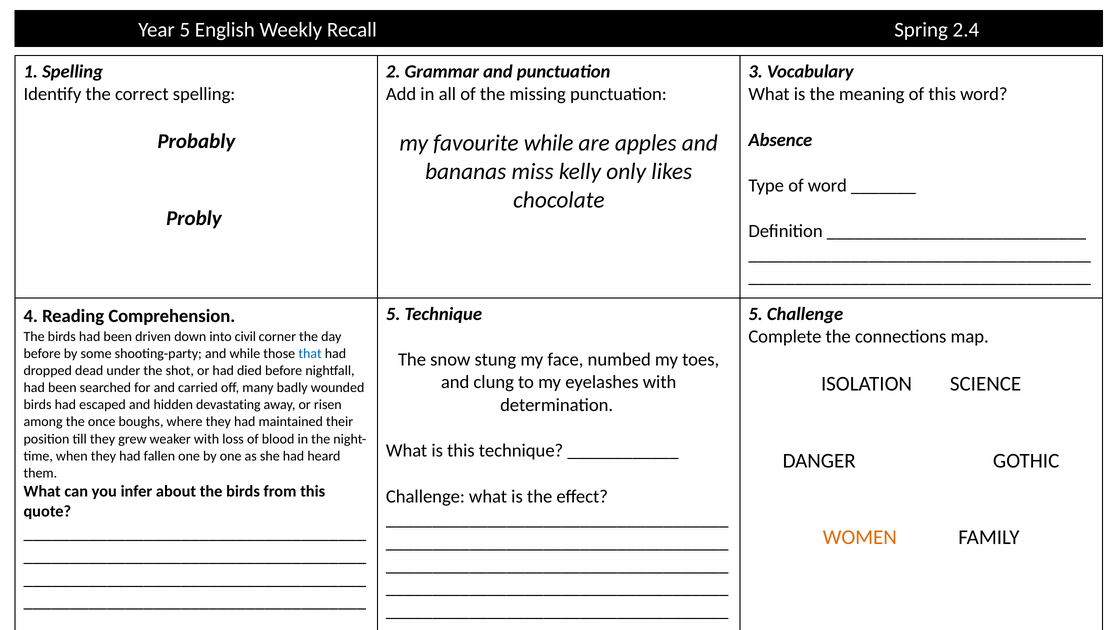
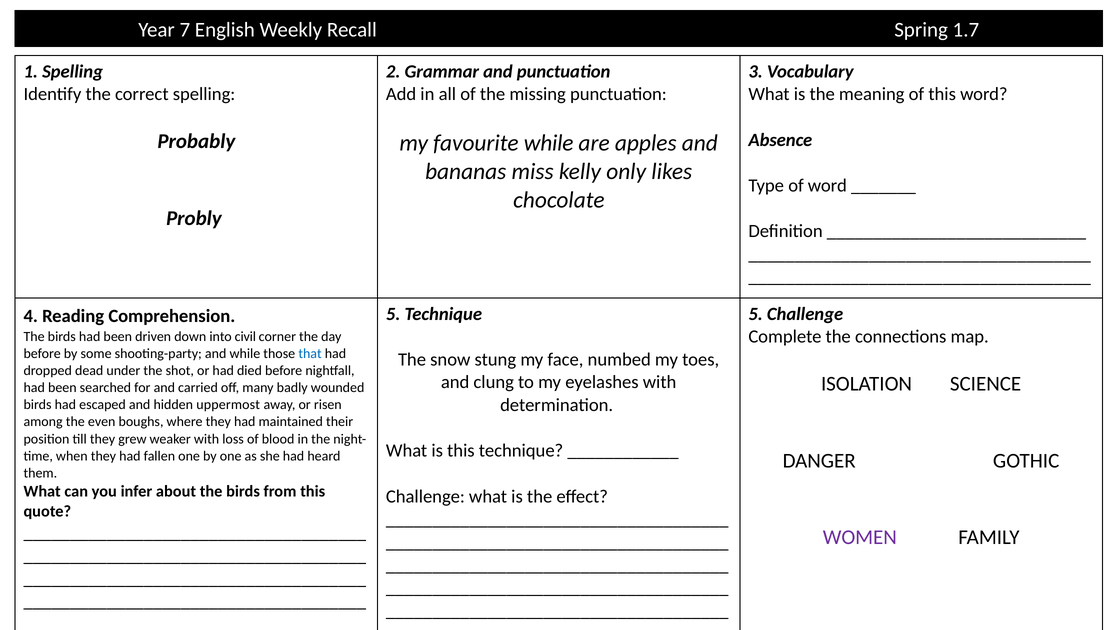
Year 5: 5 -> 7
2.4: 2.4 -> 1.7
devastating: devastating -> uppermost
once: once -> even
WOMEN colour: orange -> purple
